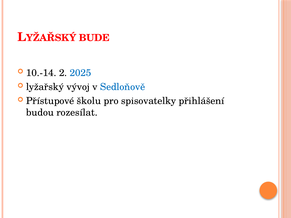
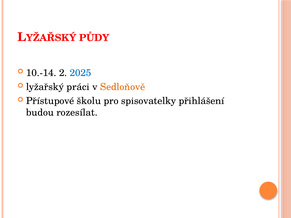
BUDE: BUDE -> PŮDY
vývoj: vývoj -> práci
Sedloňově colour: blue -> orange
